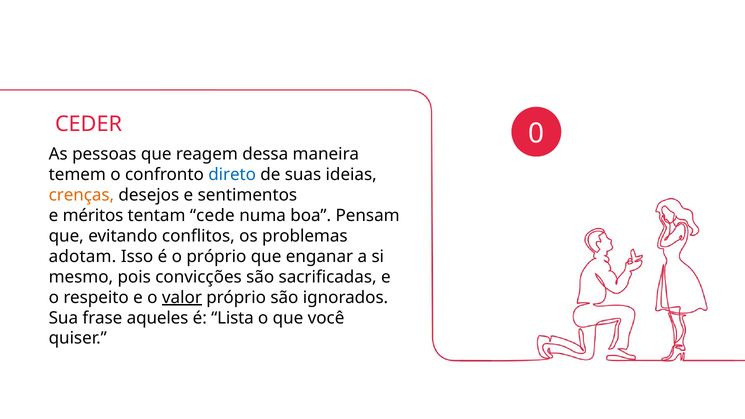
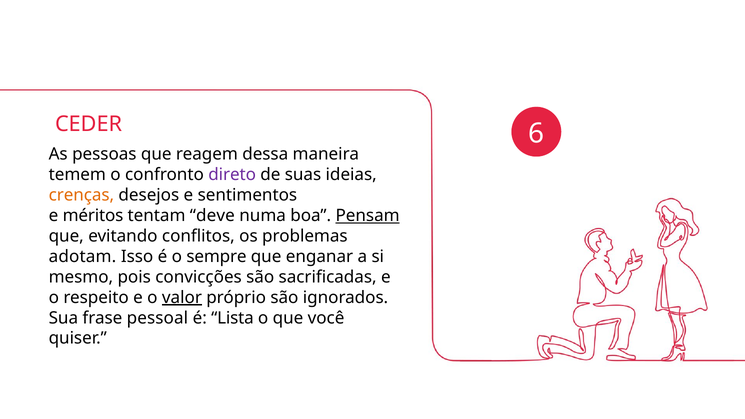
0: 0 -> 6
direto colour: blue -> purple
cede: cede -> deve
Pensam underline: none -> present
o próprio: próprio -> sempre
aqueles: aqueles -> pessoal
